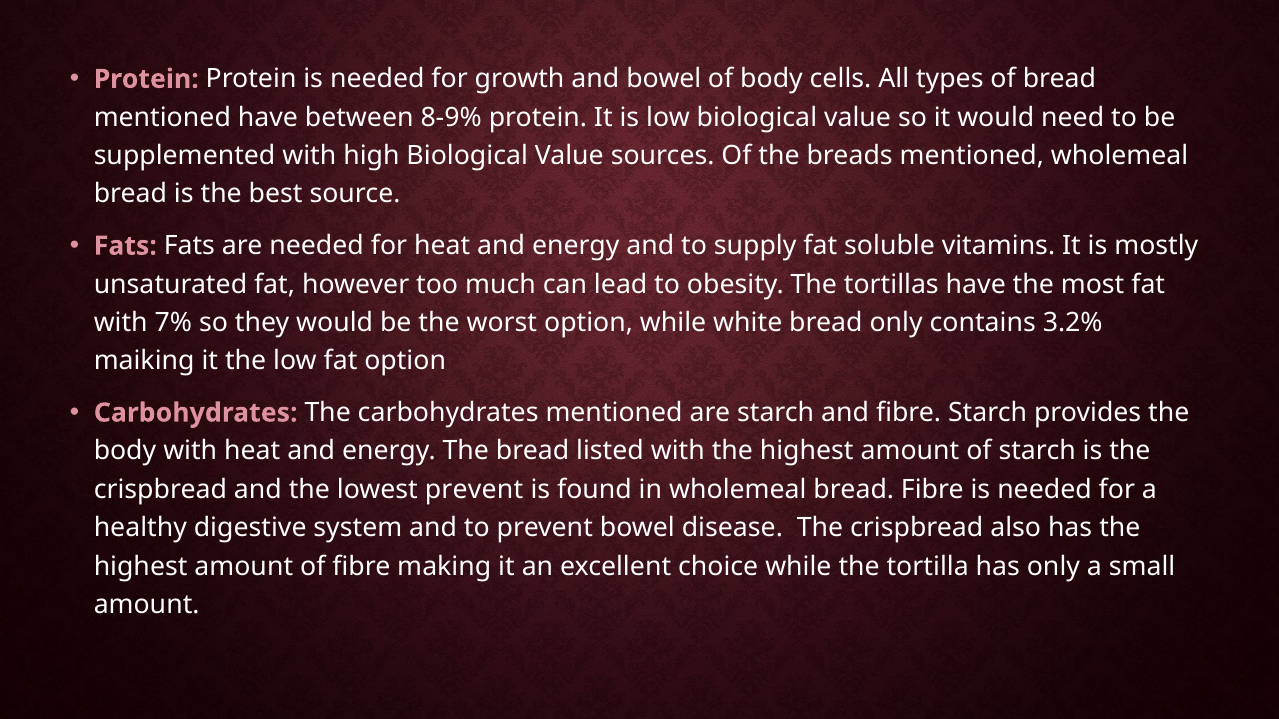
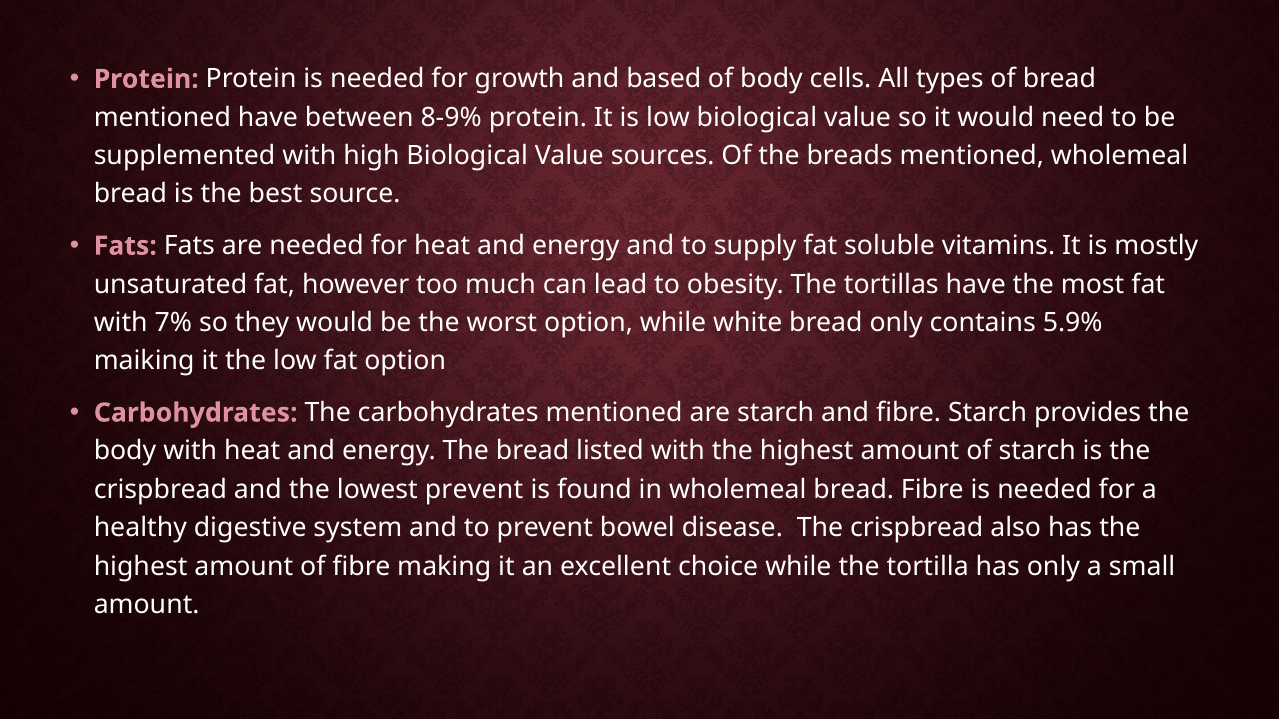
and bowel: bowel -> based
3.2%: 3.2% -> 5.9%
